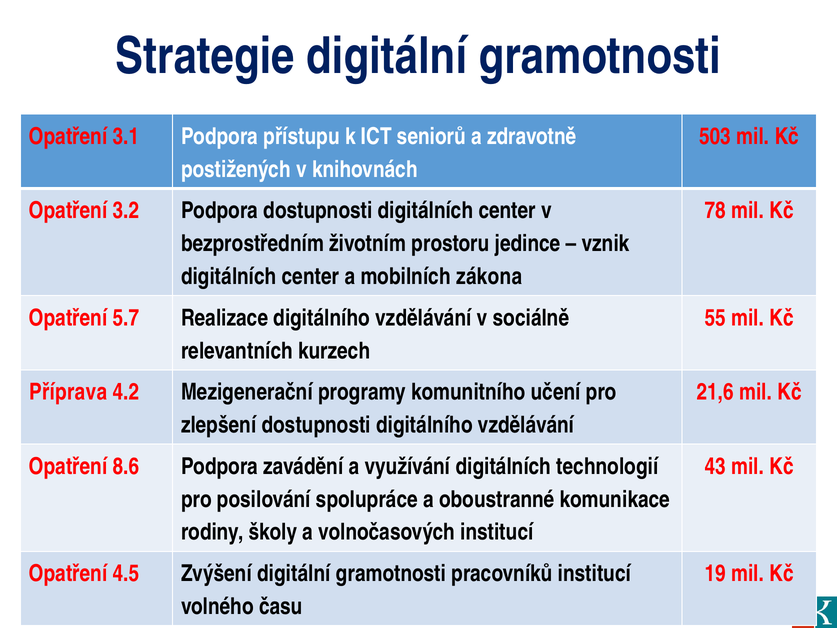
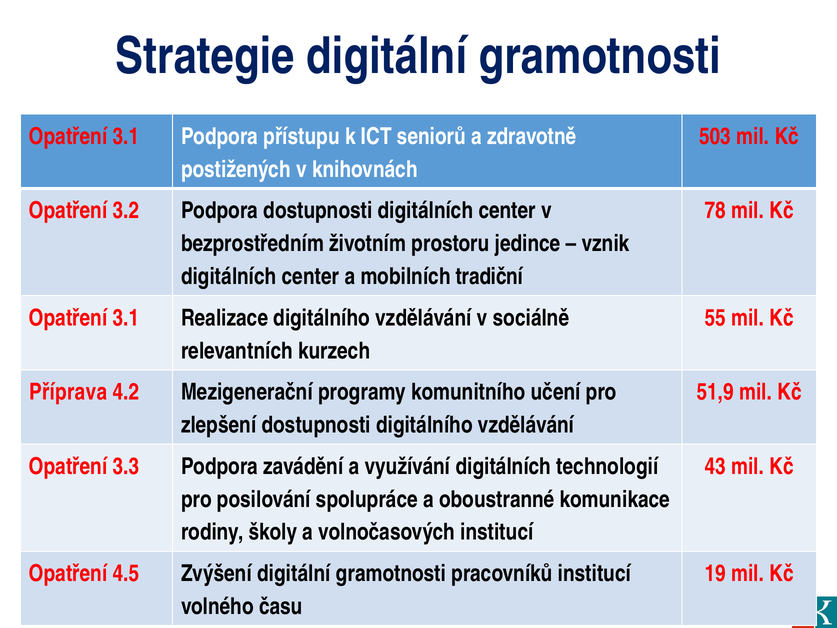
zákona: zákona -> tradiční
5.7 at (126, 318): 5.7 -> 3.1
21,6: 21,6 -> 51,9
8.6: 8.6 -> 3.3
